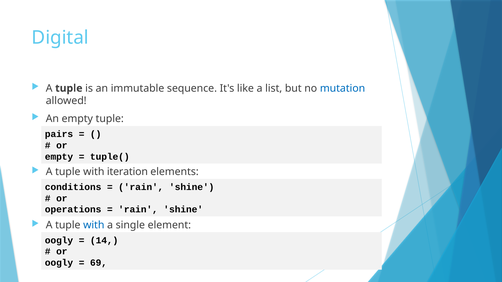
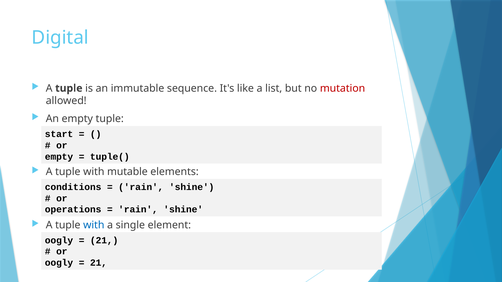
mutation colour: blue -> red
pairs: pairs -> start
iteration: iteration -> mutable
14 at (104, 241): 14 -> 21
69 at (99, 263): 69 -> 21
